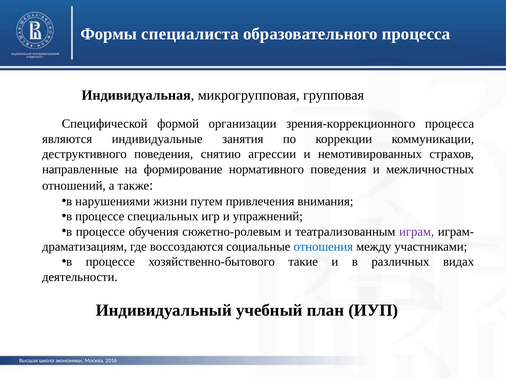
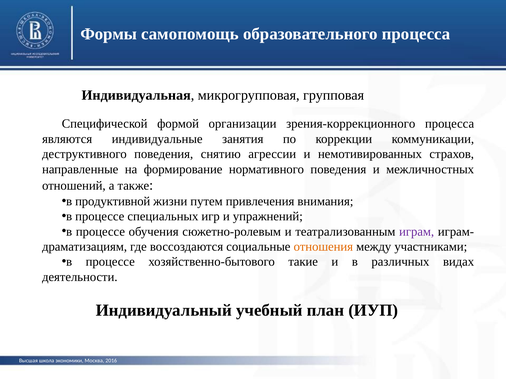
специалиста: специалиста -> самопомощь
нарушениями: нарушениями -> продуктивной
отношения colour: blue -> orange
